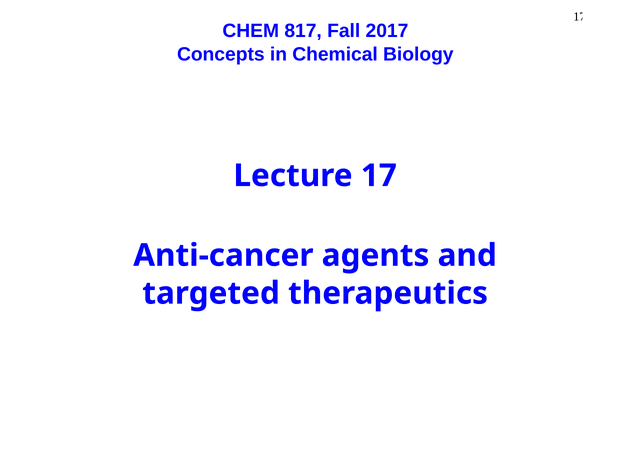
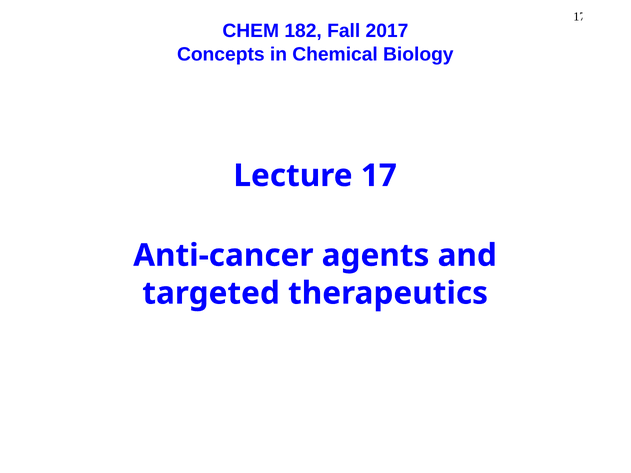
817: 817 -> 182
